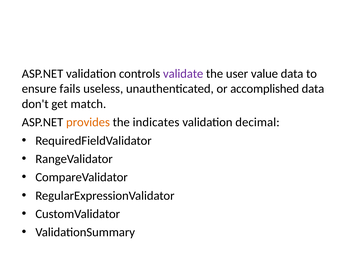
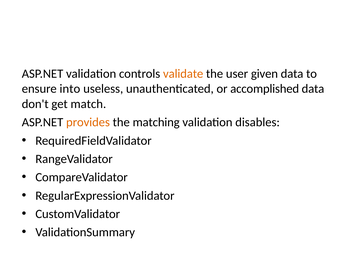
validate colour: purple -> orange
value: value -> given
fails: fails -> into
indicates: indicates -> matching
decimal: decimal -> disables
